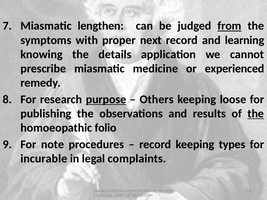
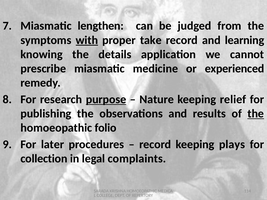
from underline: present -> none
with underline: none -> present
next: next -> take
Others: Others -> Nature
loose: loose -> relief
note: note -> later
types: types -> plays
incurable: incurable -> collection
